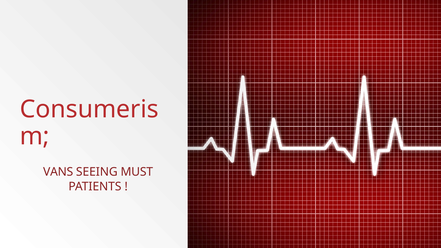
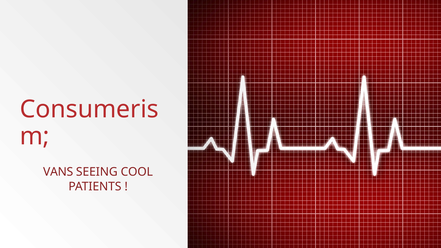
MUST: MUST -> COOL
